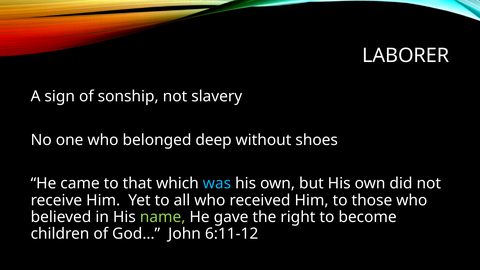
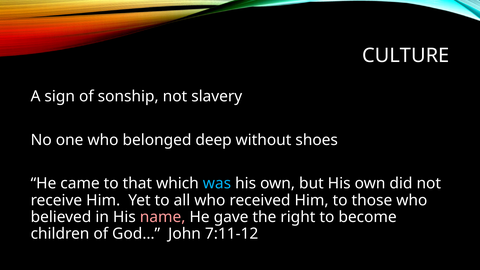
LABORER: LABORER -> CULTURE
name colour: light green -> pink
6:11-12: 6:11-12 -> 7:11-12
